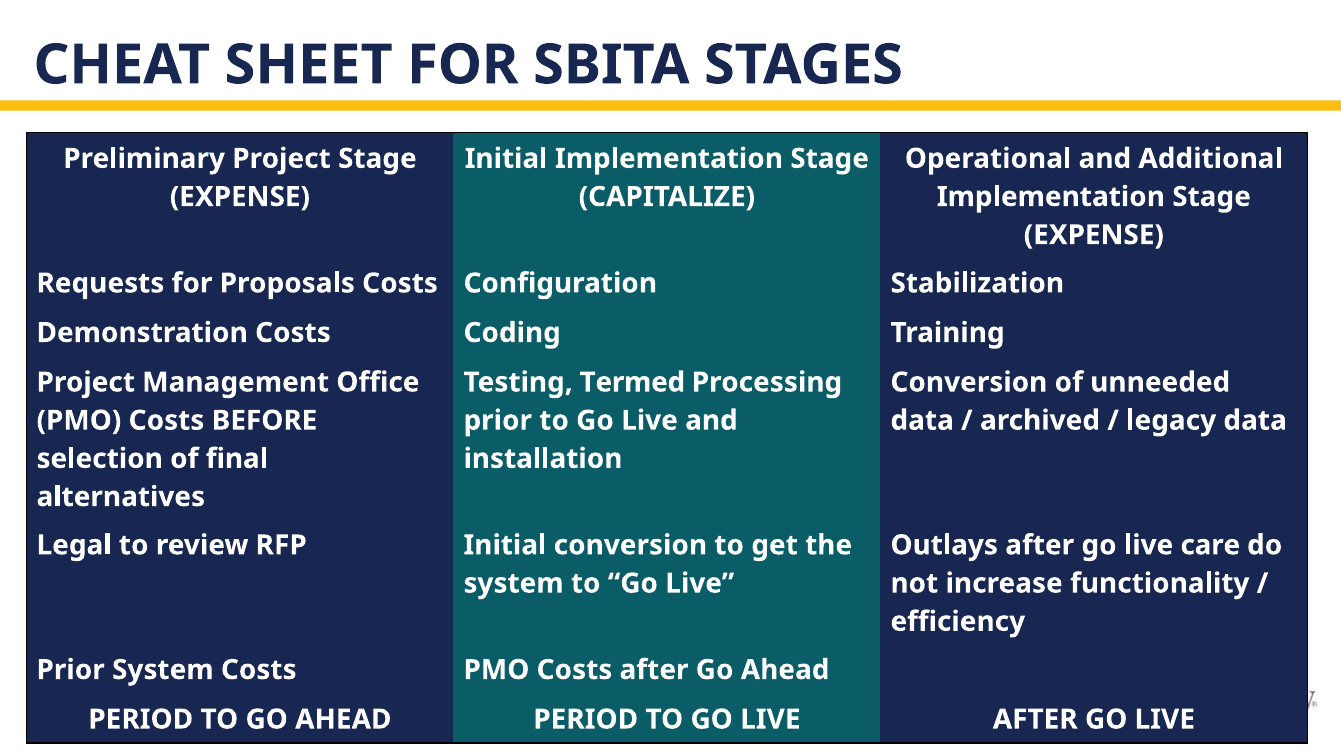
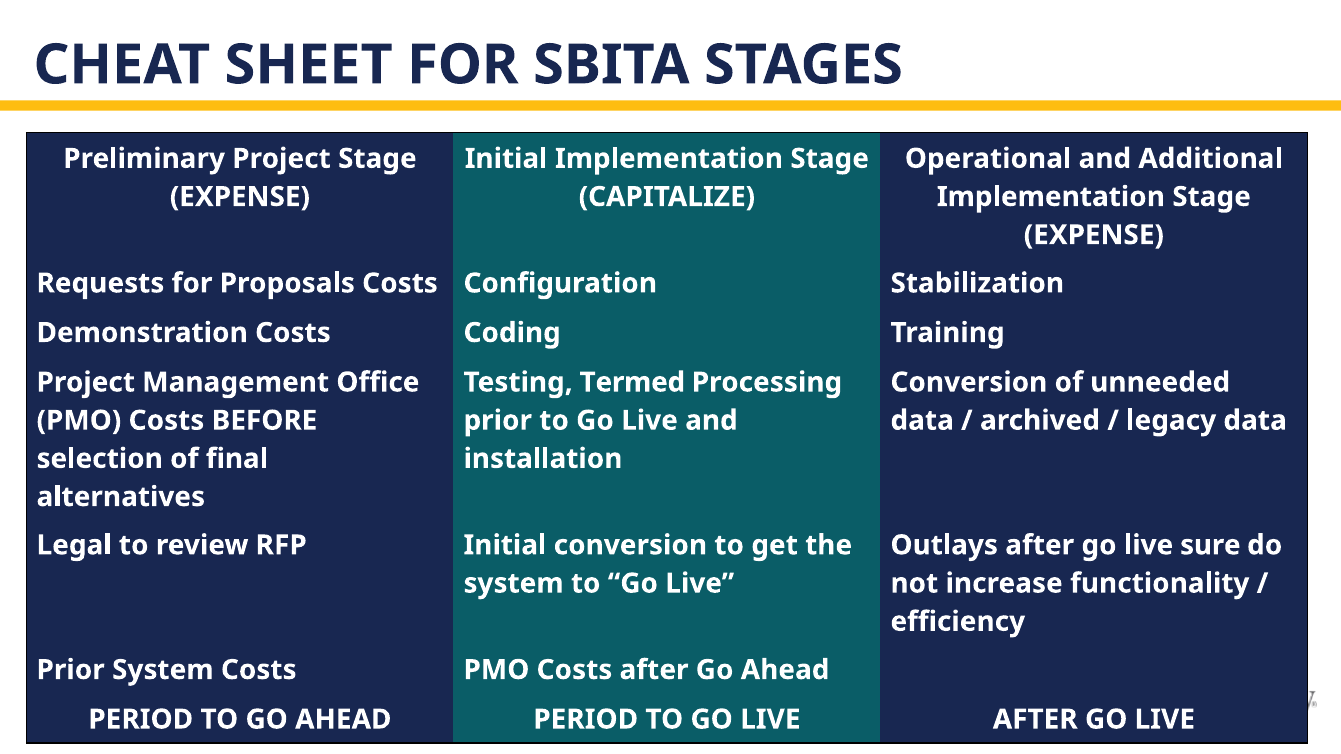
care: care -> sure
